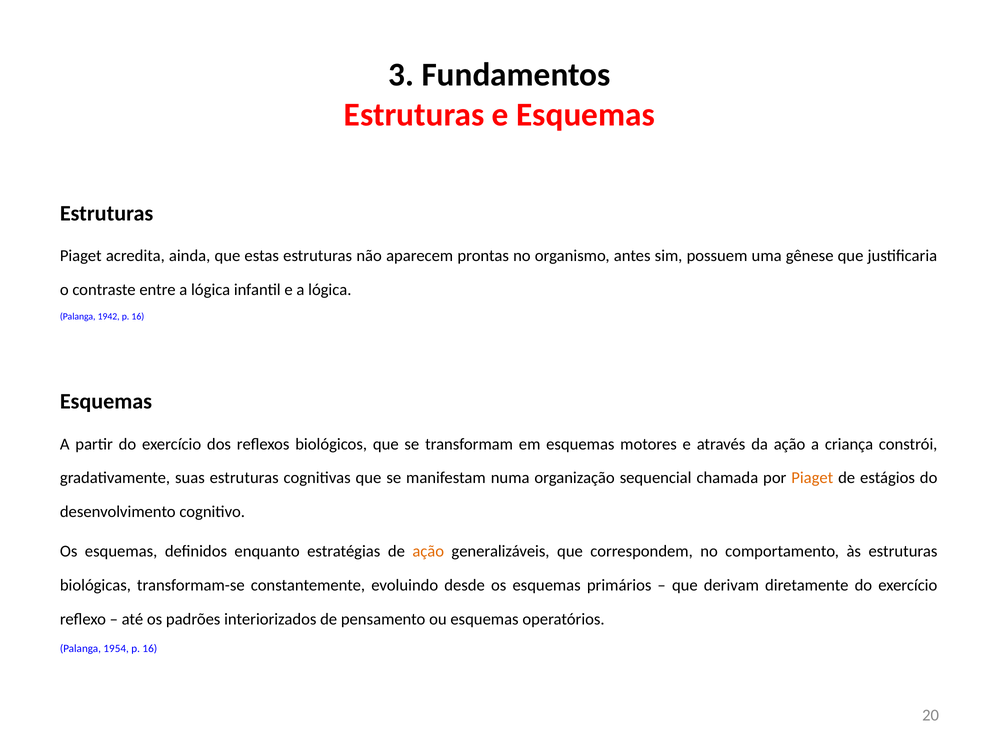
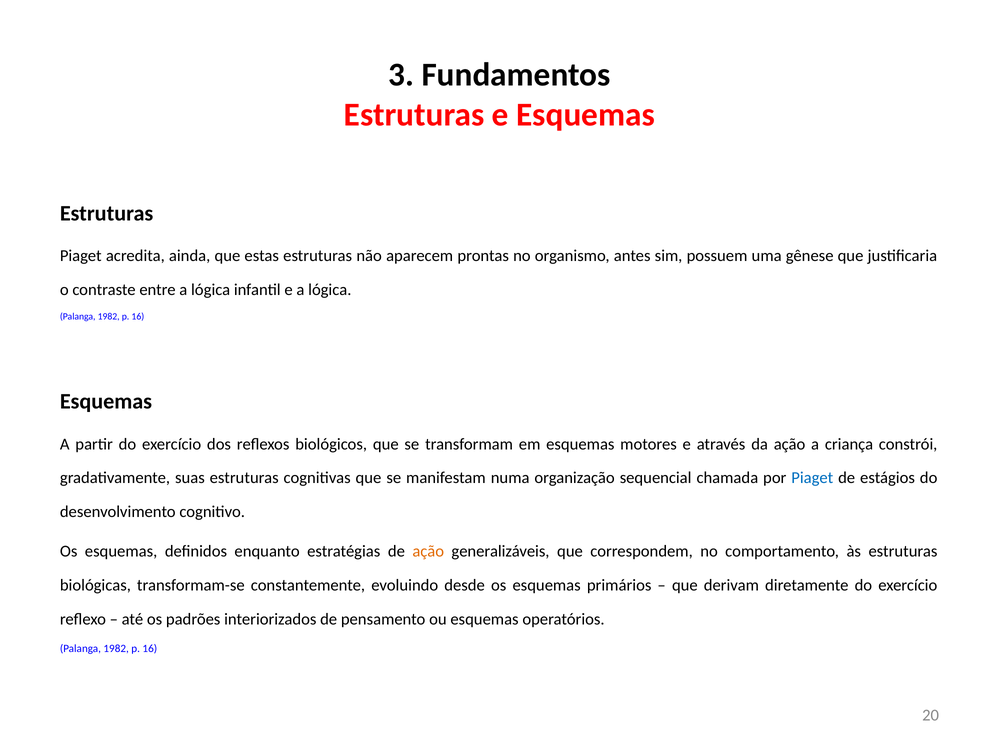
1942 at (109, 316): 1942 -> 1982
Piaget at (812, 478) colour: orange -> blue
1954 at (116, 649): 1954 -> 1982
